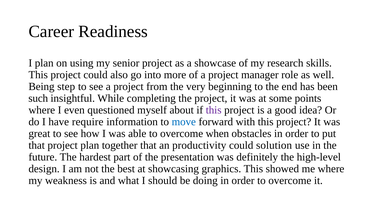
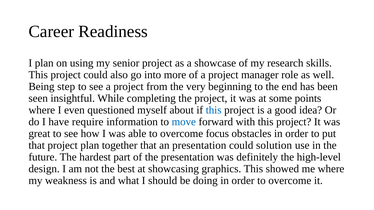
such: such -> seen
this at (214, 110) colour: purple -> blue
when: when -> focus
an productivity: productivity -> presentation
